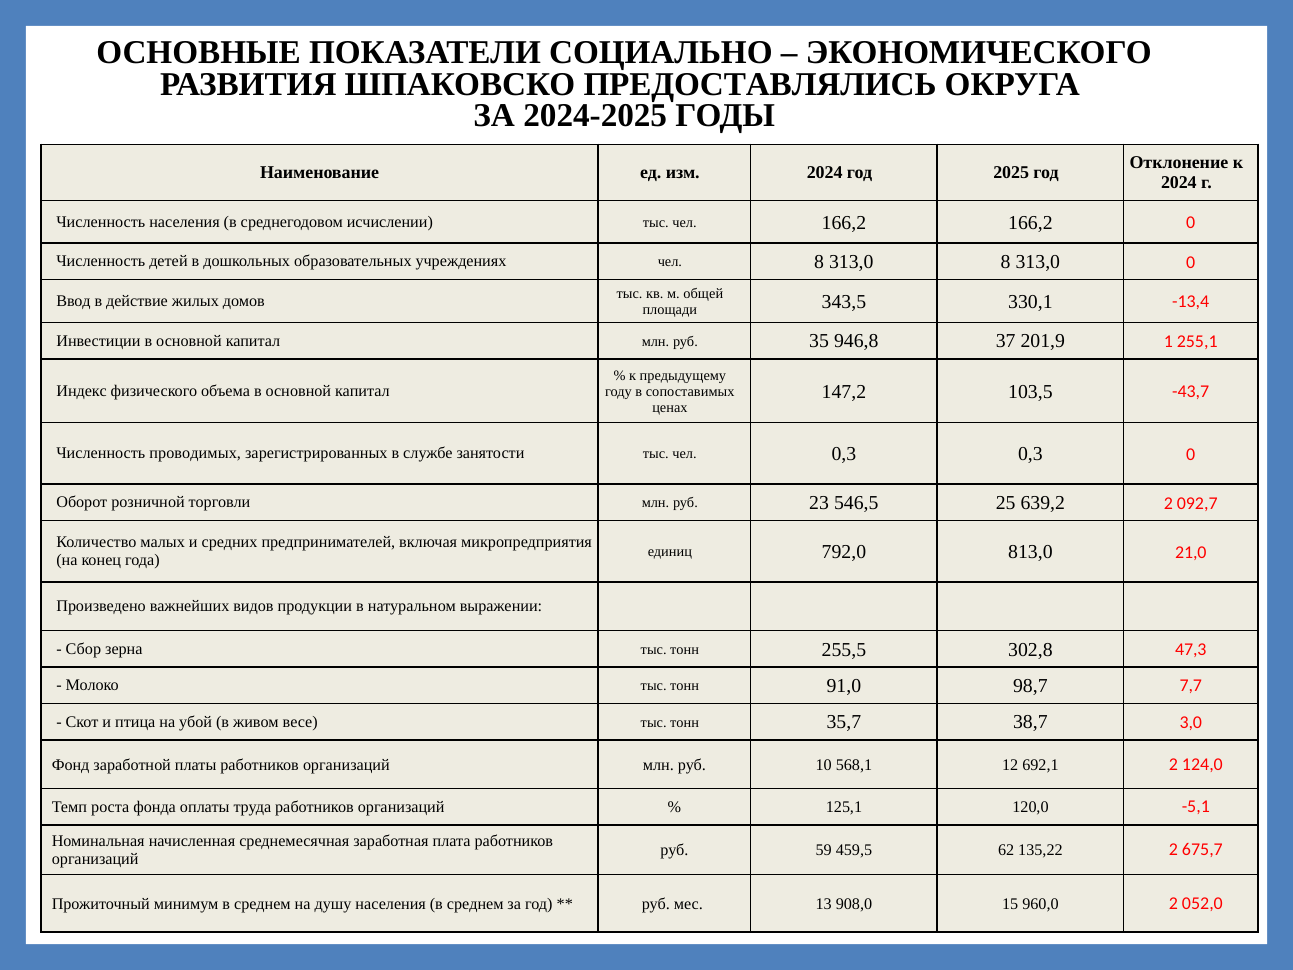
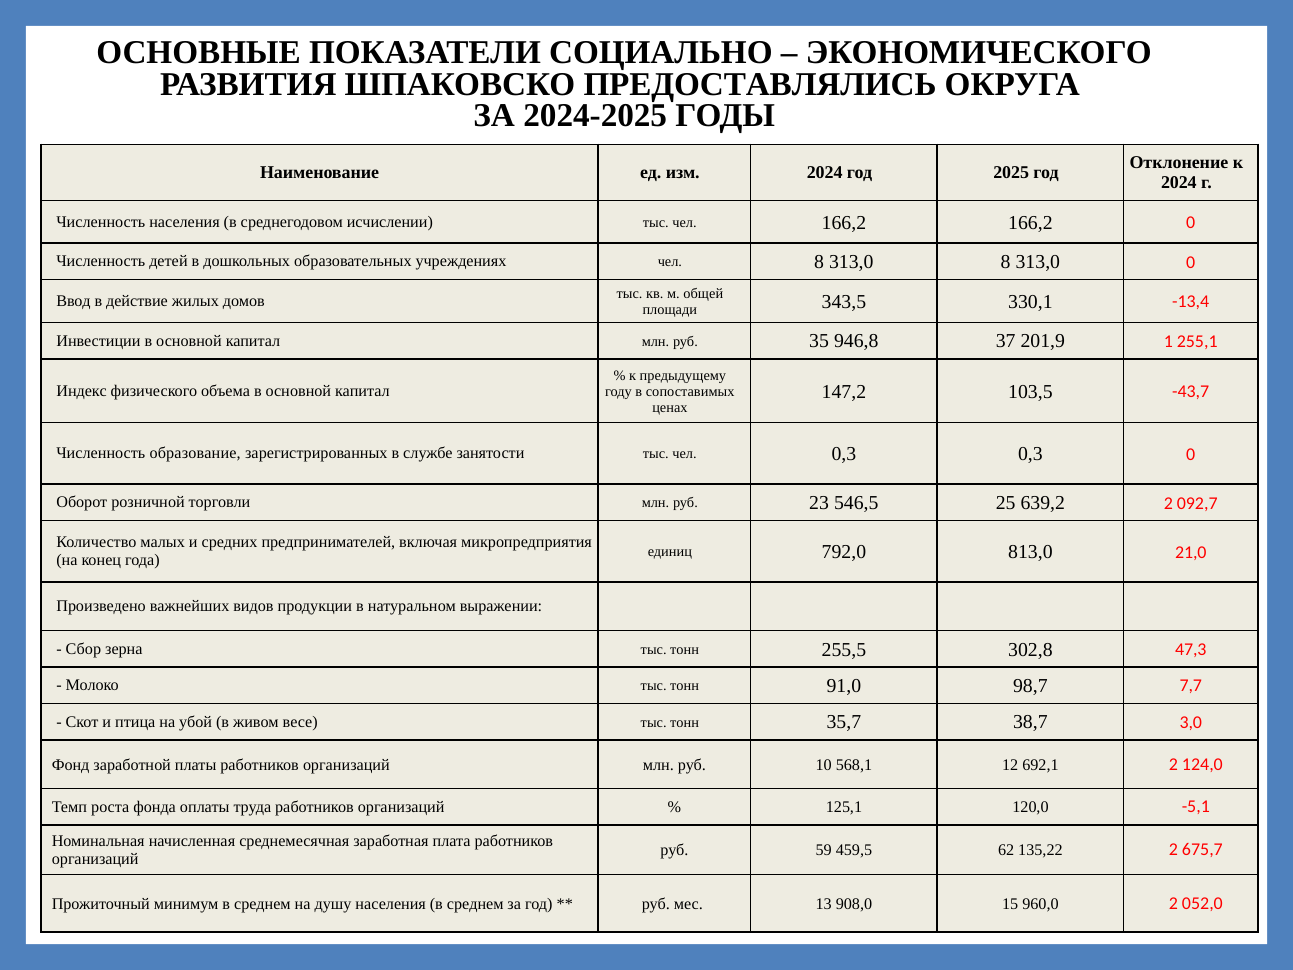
проводимых: проводимых -> образование
